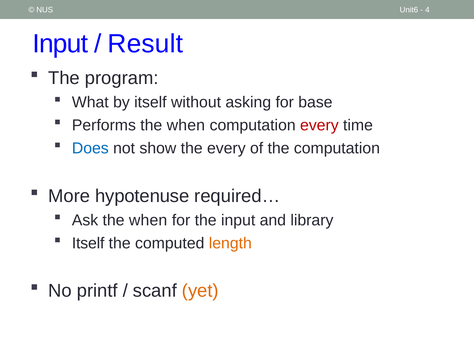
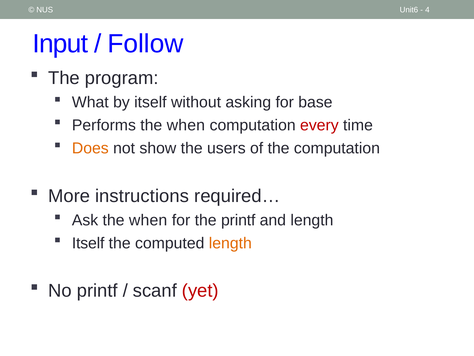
Result: Result -> Follow
Does colour: blue -> orange
the every: every -> users
hypotenuse: hypotenuse -> instructions
the input: input -> printf
and library: library -> length
yet colour: orange -> red
